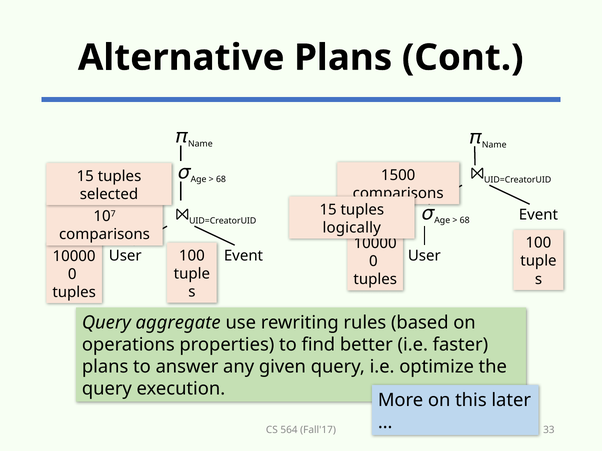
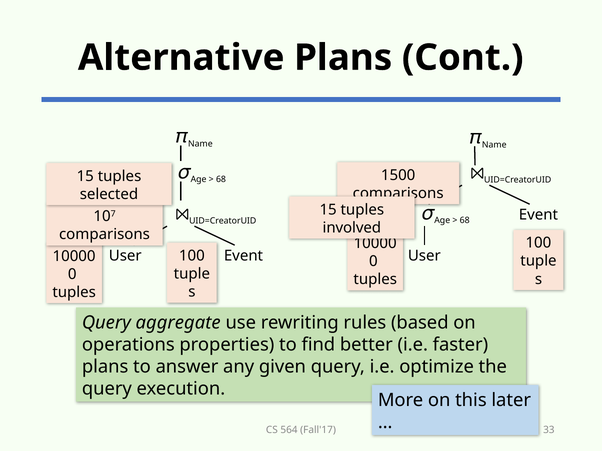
logically: logically -> involved
